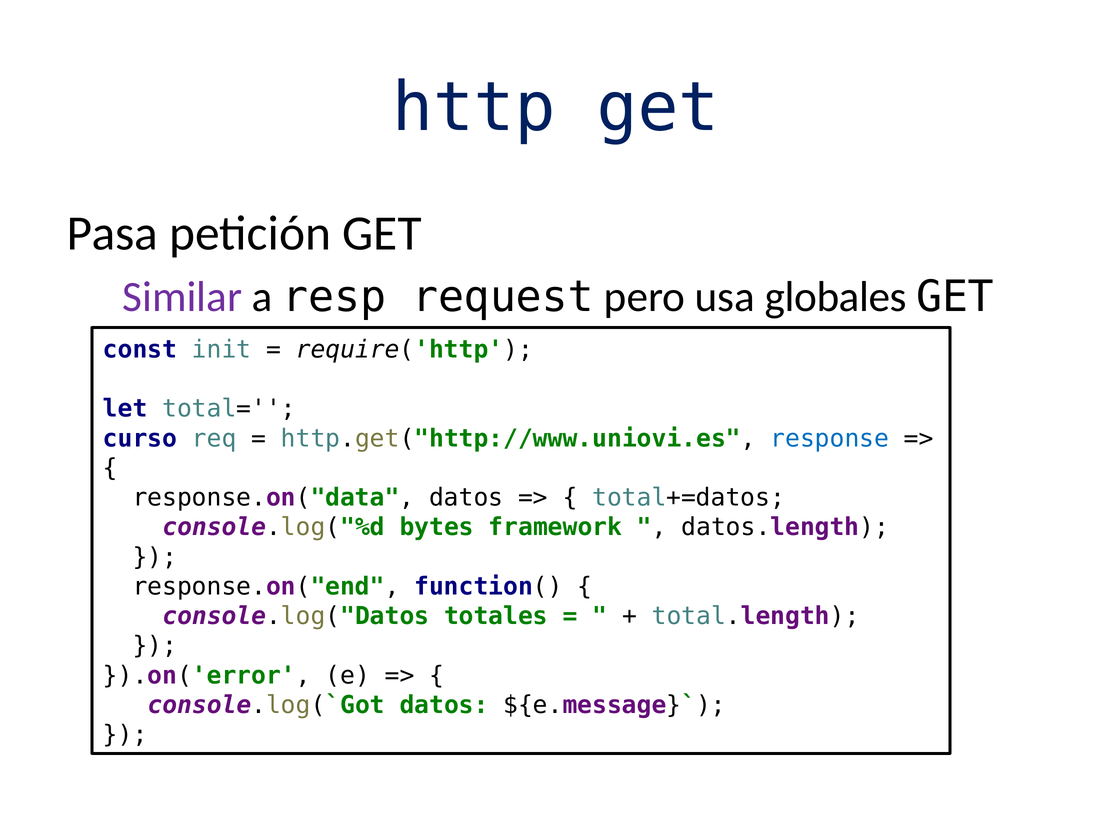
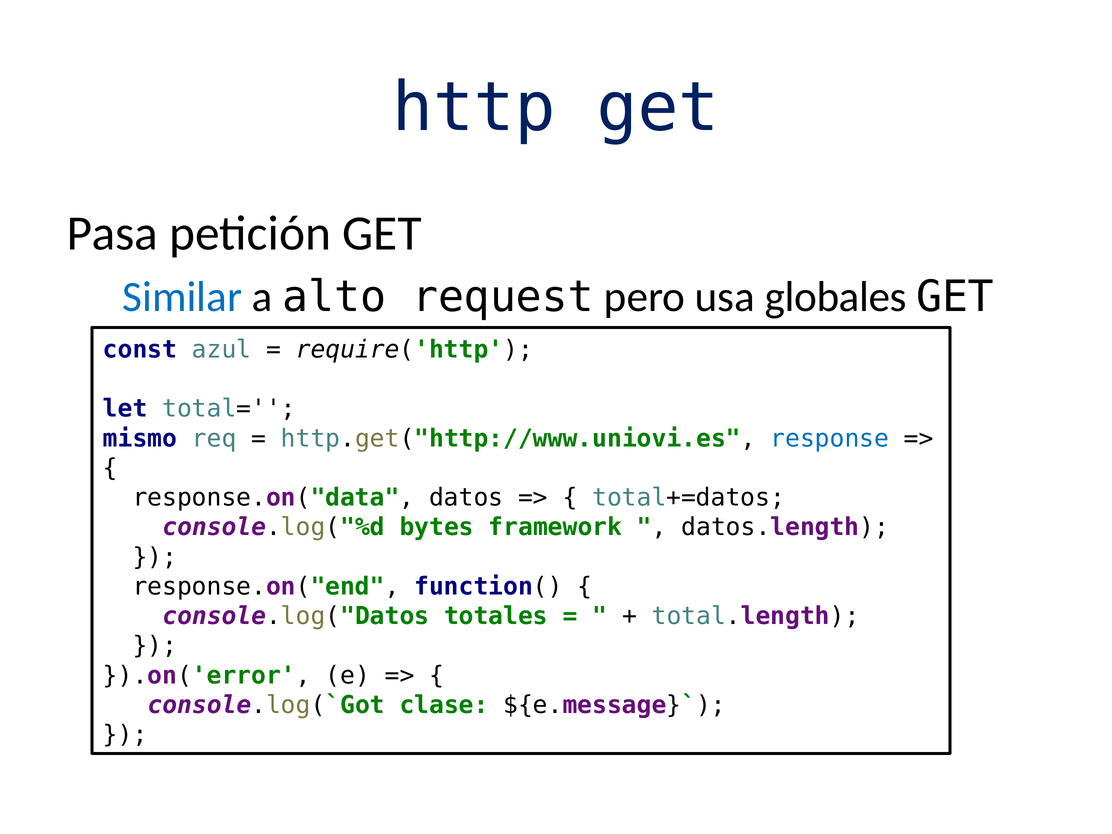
Similar colour: purple -> blue
resp: resp -> alto
init: init -> azul
curso: curso -> mismo
datos at (444, 705): datos -> clase
